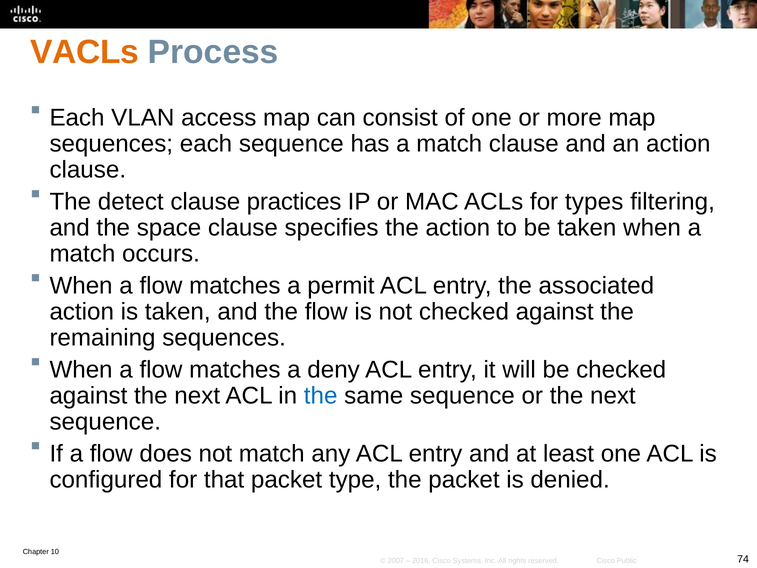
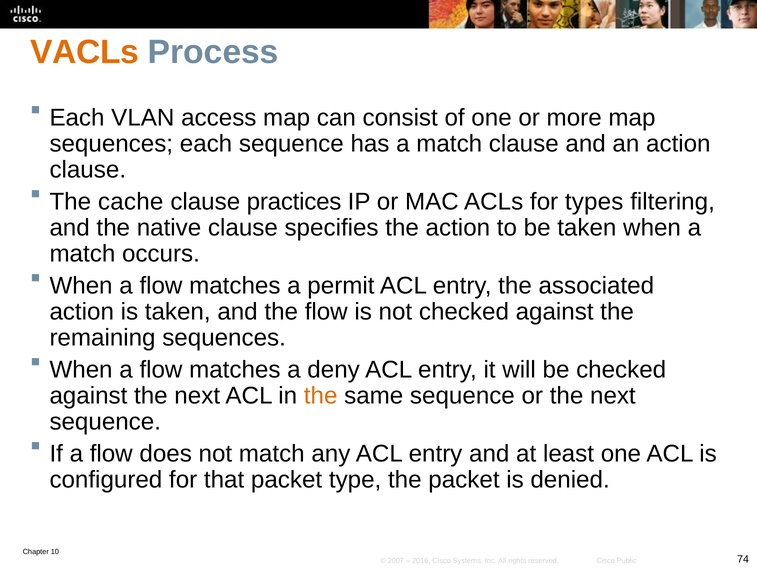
detect: detect -> cache
space: space -> native
the at (321, 396) colour: blue -> orange
